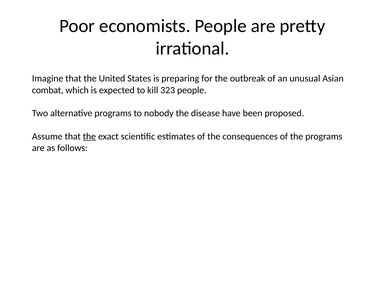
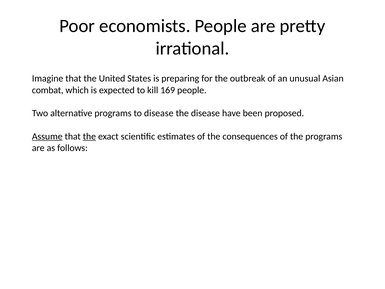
323: 323 -> 169
to nobody: nobody -> disease
Assume underline: none -> present
